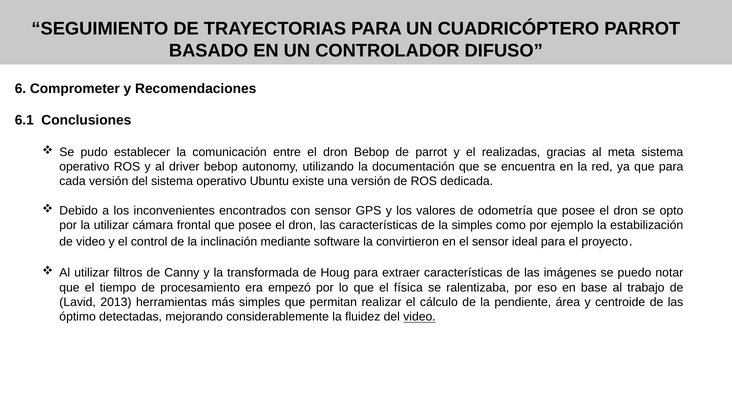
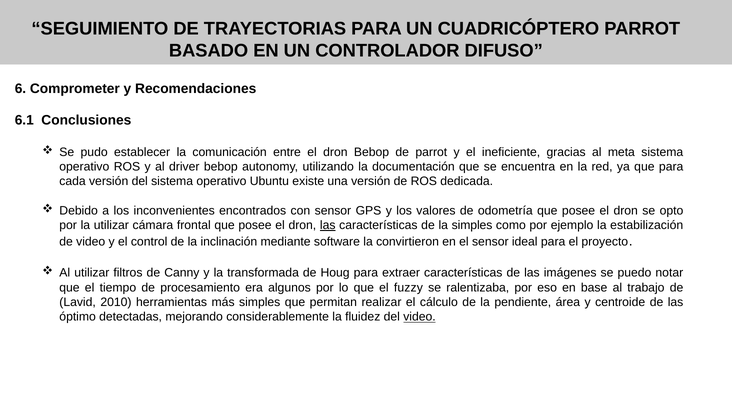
realizadas: realizadas -> ineficiente
las at (328, 225) underline: none -> present
empezó: empezó -> algunos
física: física -> fuzzy
2013: 2013 -> 2010
